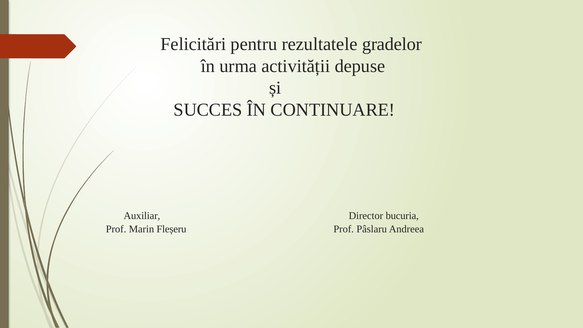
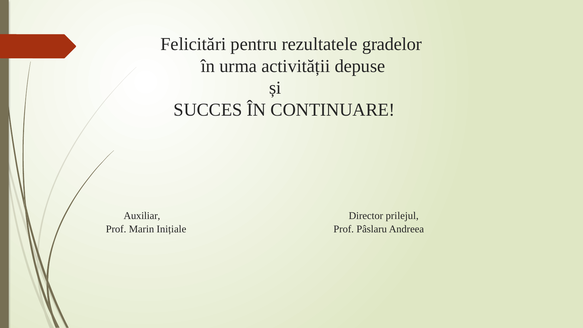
bucuria: bucuria -> prilejul
Fleșeru: Fleșeru -> Inițiale
